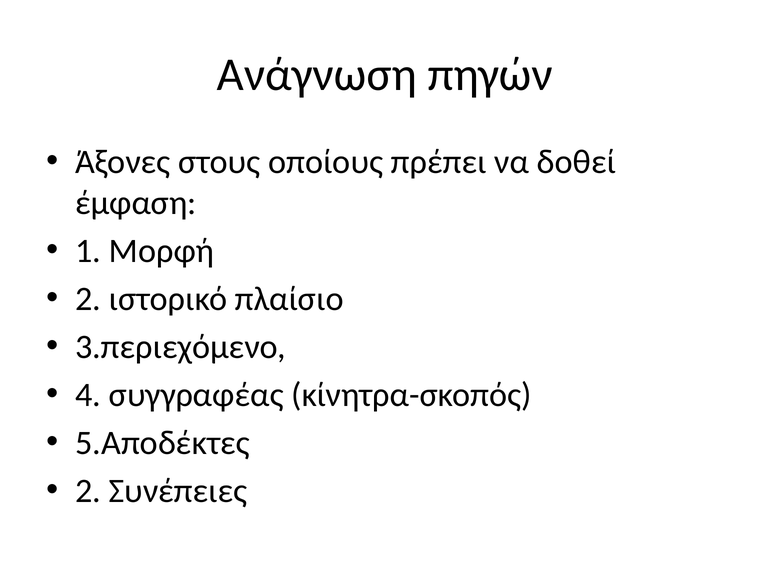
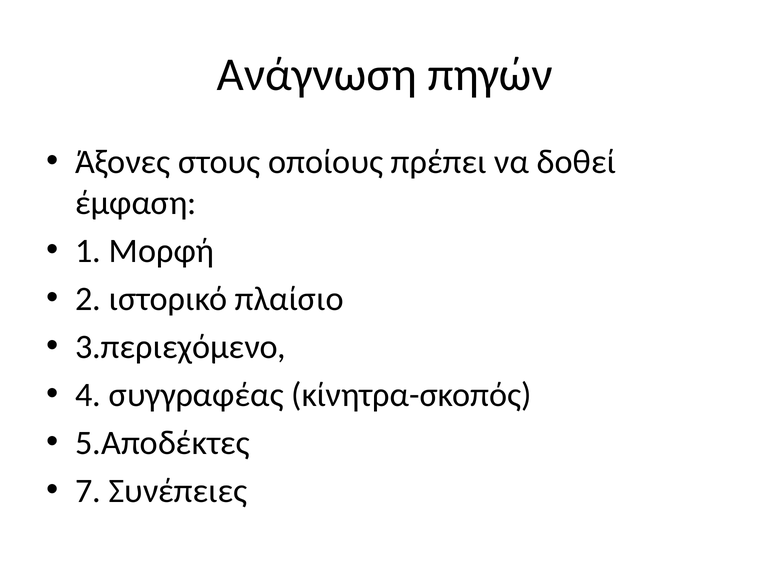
2 at (88, 490): 2 -> 7
